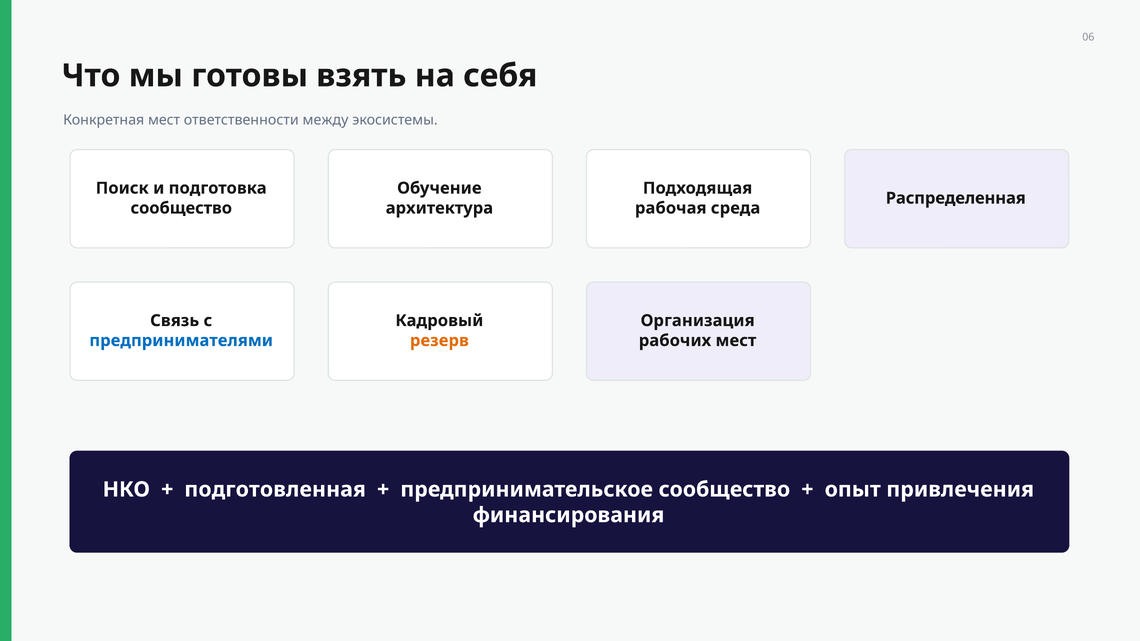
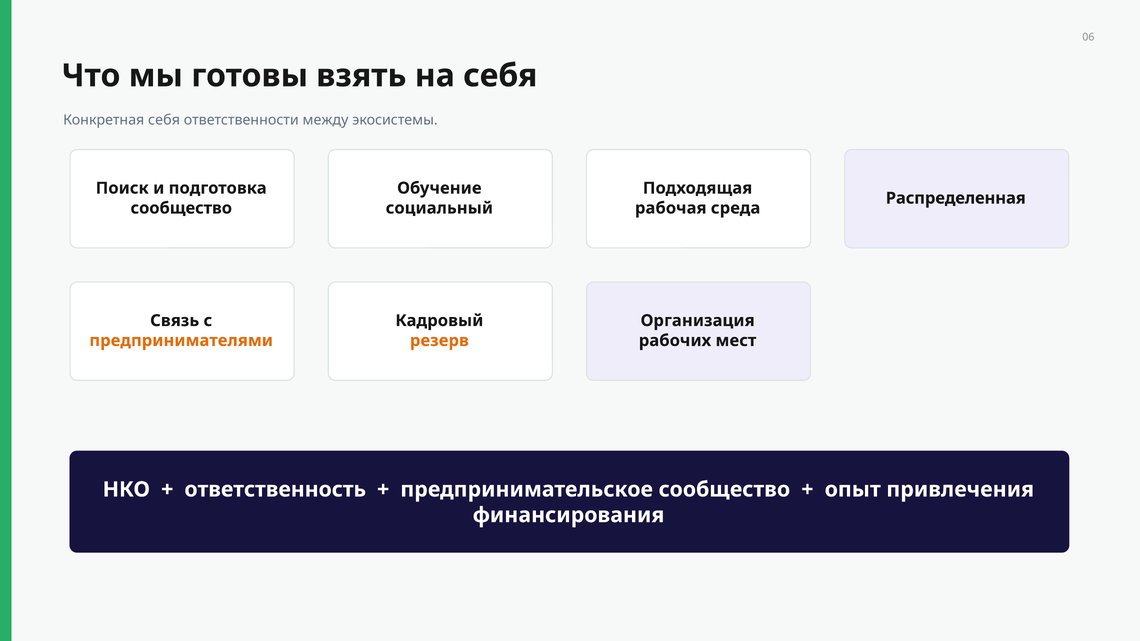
Конкретная мест: мест -> себя
архитектура: архитектура -> социальный
предпринимателями colour: blue -> orange
подготовленная: подготовленная -> ответственность
